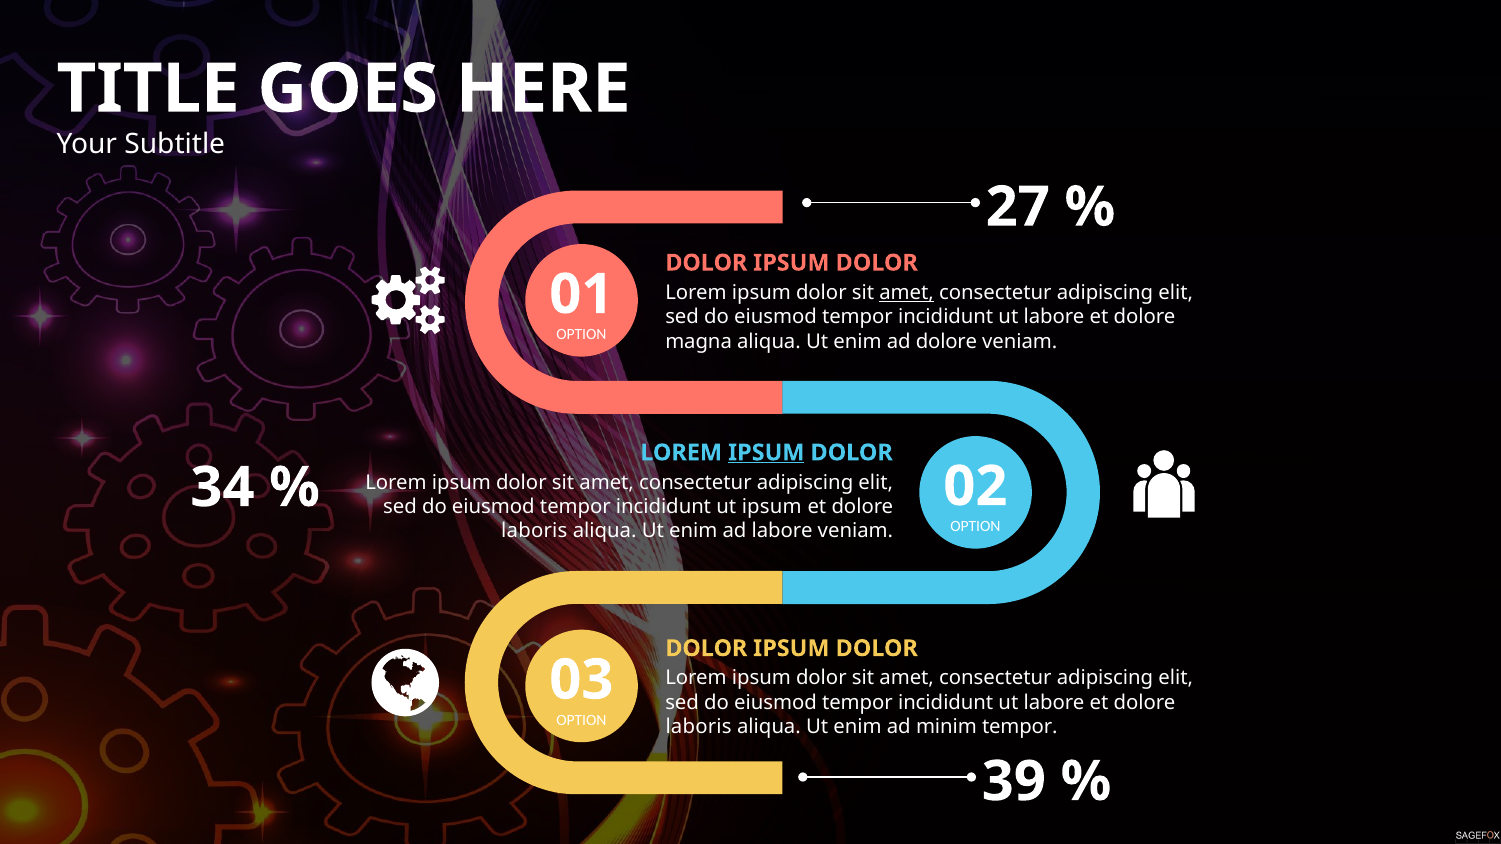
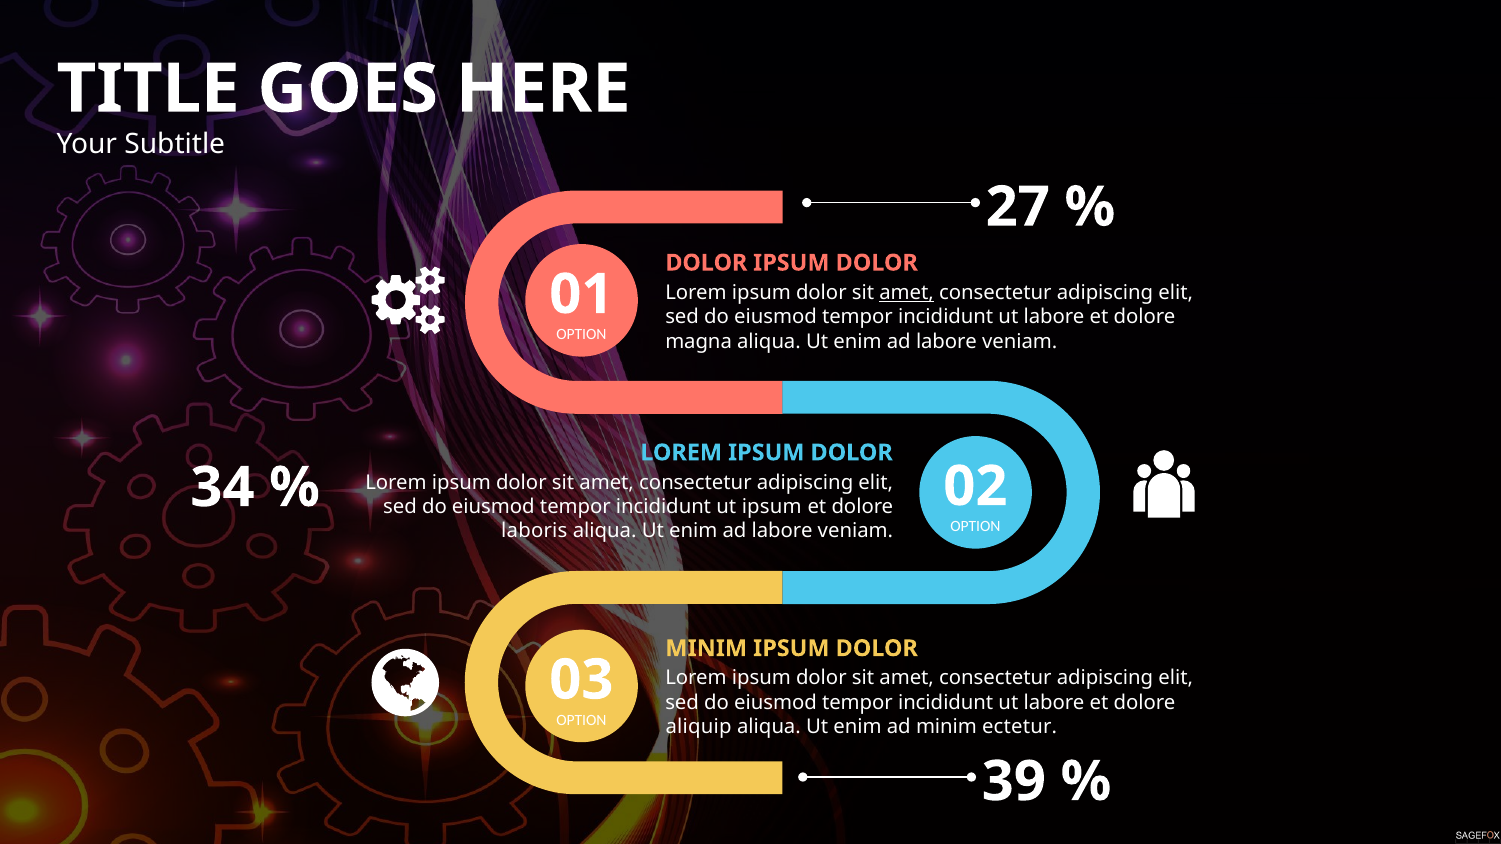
dolore at (947, 342): dolore -> labore
IPSUM at (766, 453) underline: present -> none
DOLOR at (706, 649): DOLOR -> MINIM
laboris at (699, 727): laboris -> aliquip
minim tempor: tempor -> ectetur
